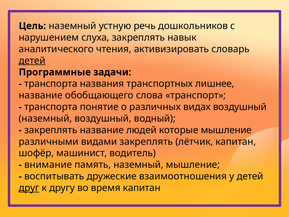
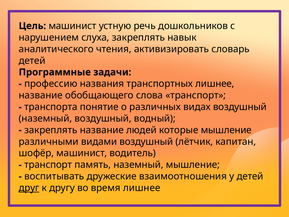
Цель наземный: наземный -> машинист
детей at (32, 61) underline: present -> none
транспорта at (51, 84): транспорта -> профессию
видами закреплять: закреплять -> воздушный
внимание at (48, 165): внимание -> транспорт
время капитан: капитан -> лишнее
